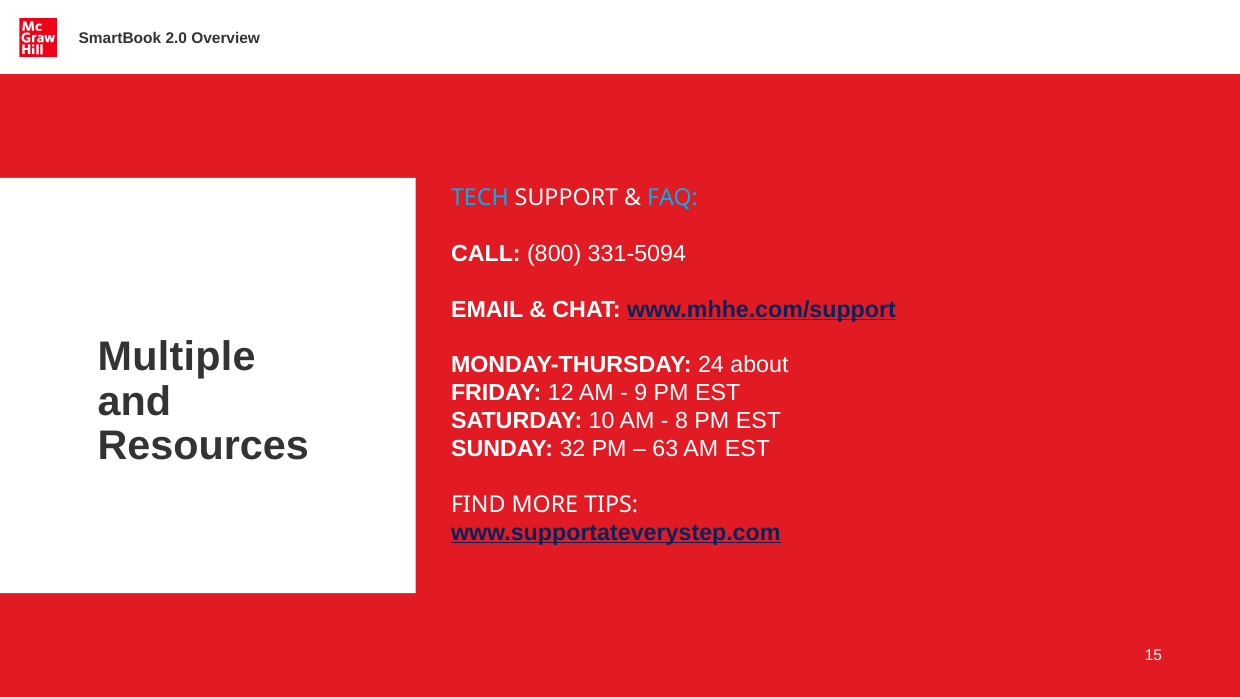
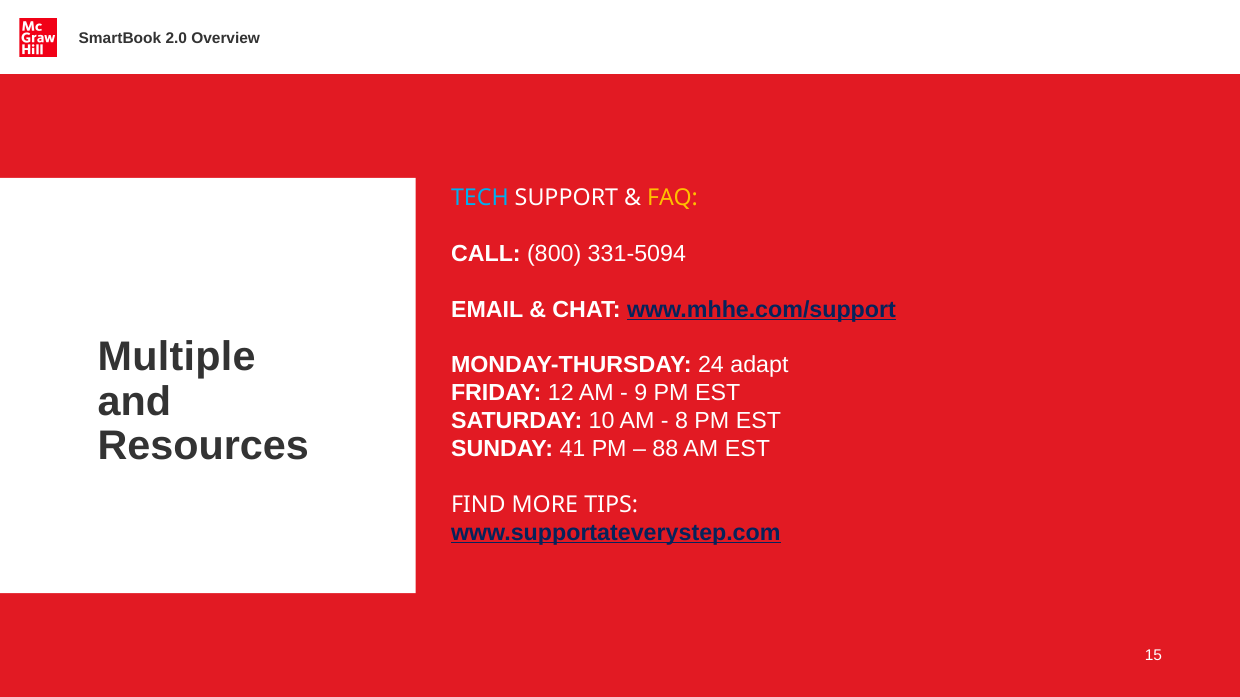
FAQ colour: light blue -> yellow
about: about -> adapt
32: 32 -> 41
63: 63 -> 88
